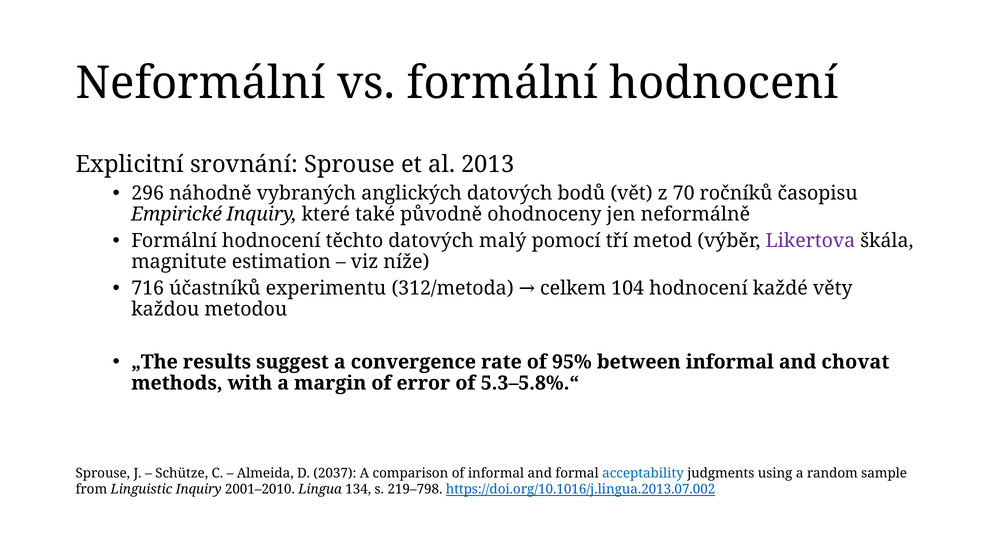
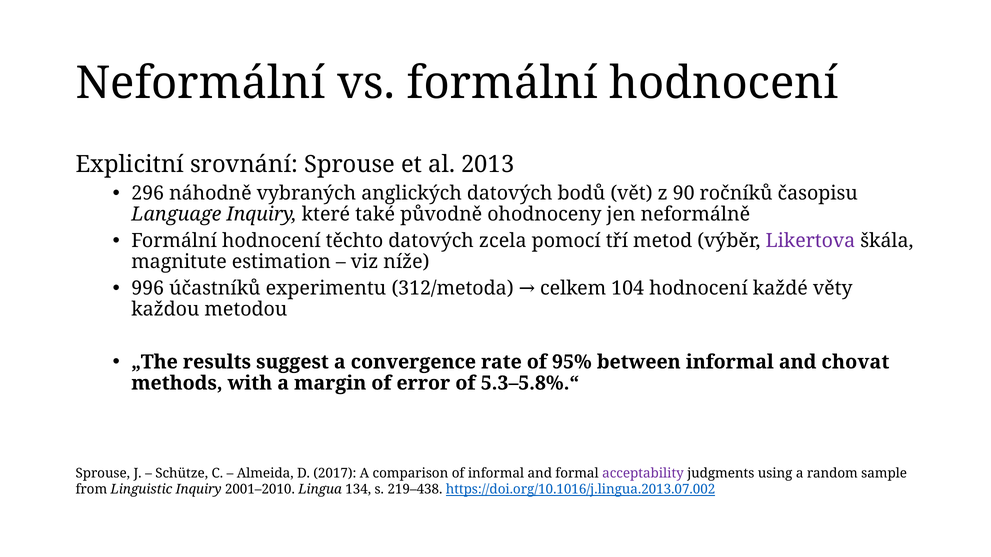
70: 70 -> 90
Empirické: Empirické -> Language
malý: malý -> zcela
716: 716 -> 996
2037: 2037 -> 2017
acceptability colour: blue -> purple
219–798: 219–798 -> 219–438
